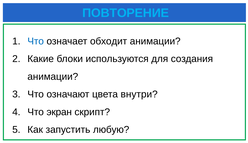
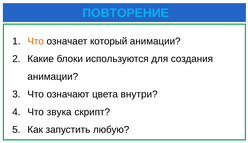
Что at (36, 41) colour: blue -> orange
обходит: обходит -> который
экран: экран -> звука
